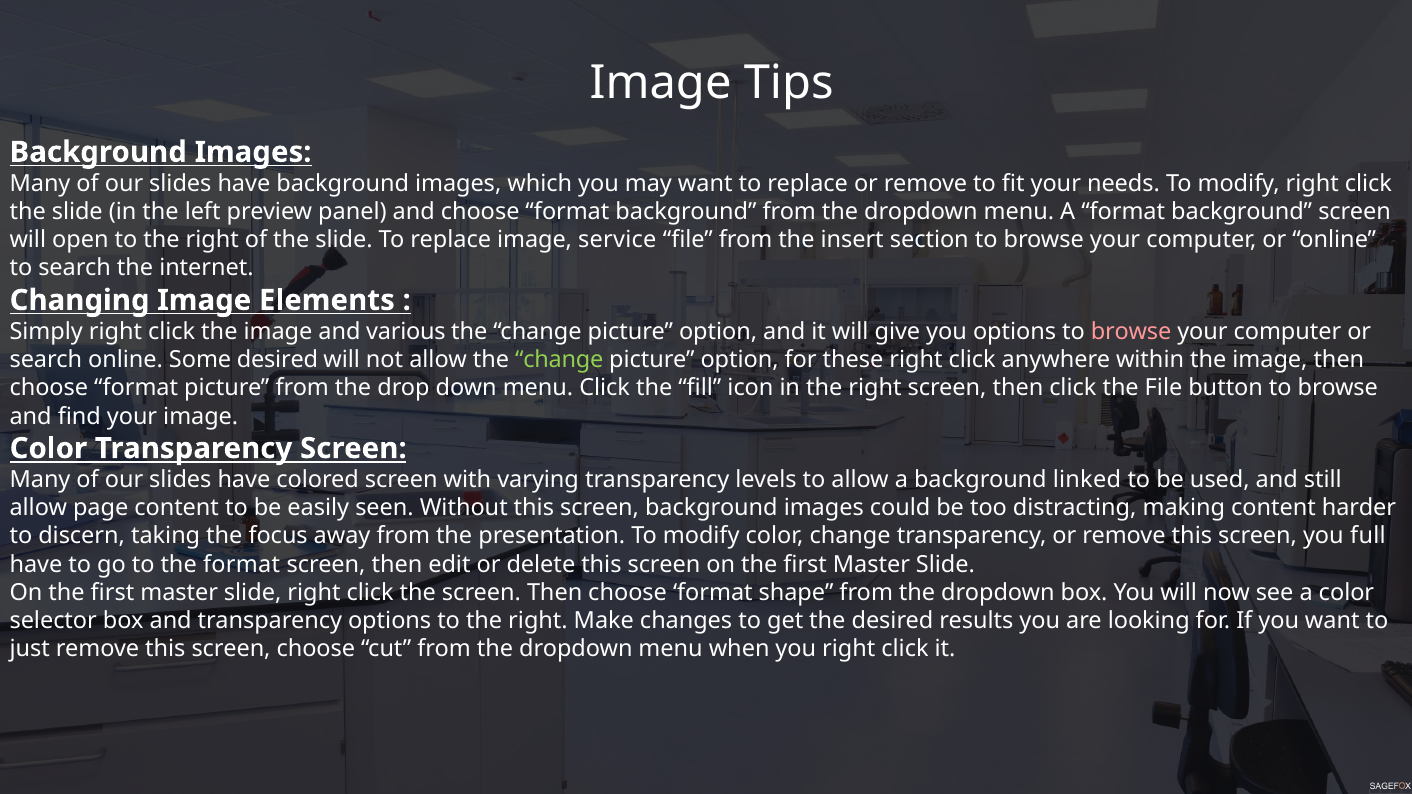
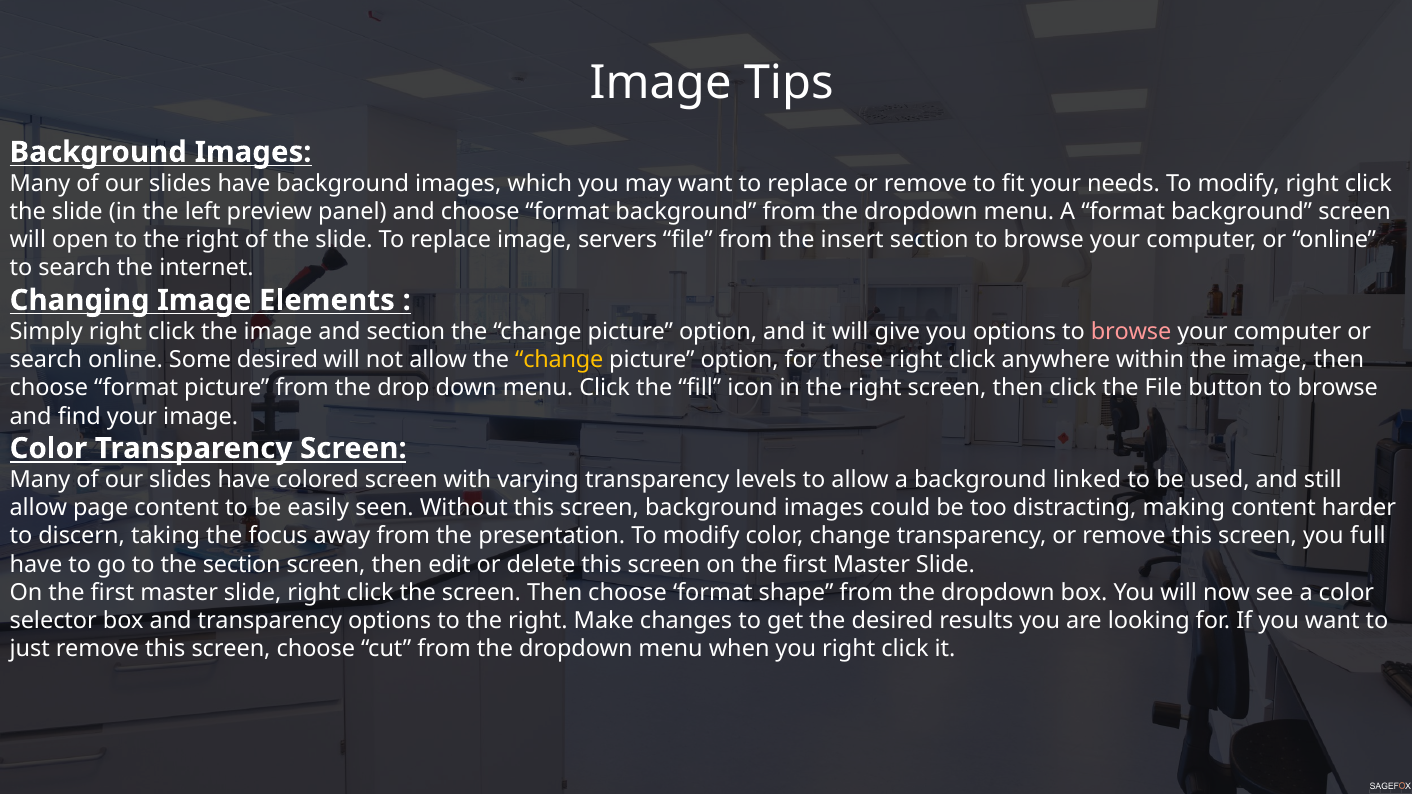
service: service -> servers
and various: various -> section
change at (559, 360) colour: light green -> yellow
the format: format -> section
